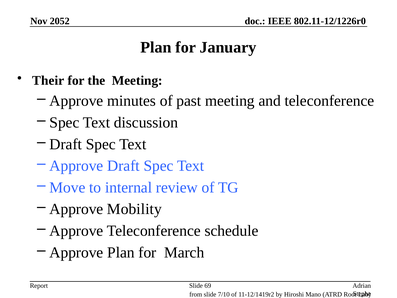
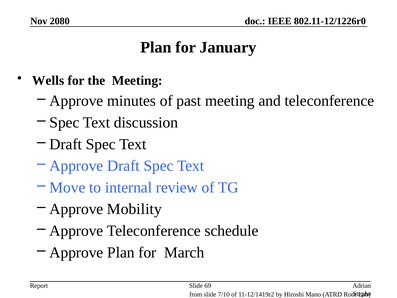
2052: 2052 -> 2080
Their: Their -> Wells
